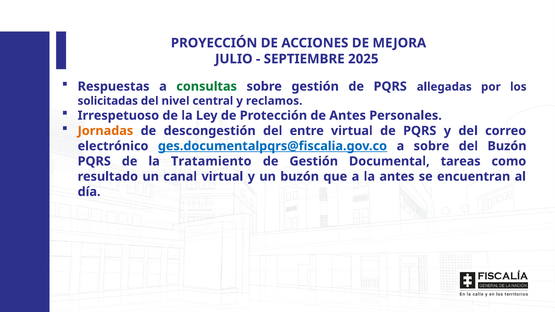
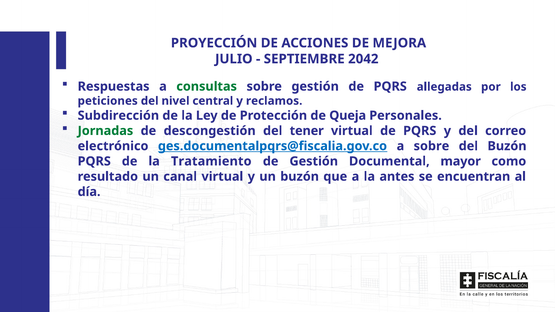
2025: 2025 -> 2042
solicitadas: solicitadas -> peticiones
Irrespetuoso: Irrespetuoso -> Subdirección
de Antes: Antes -> Queja
Jornadas colour: orange -> green
entre: entre -> tener
tareas: tareas -> mayor
